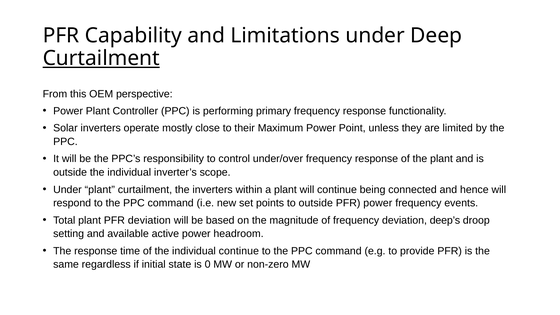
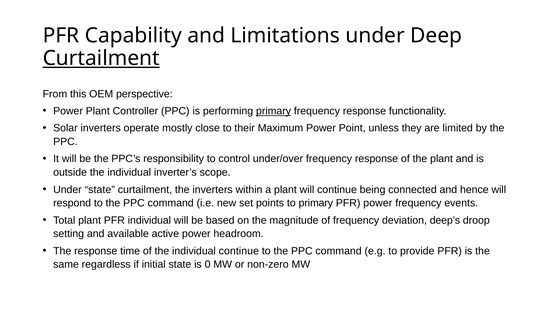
primary at (274, 111) underline: none -> present
Under plant: plant -> state
to outside: outside -> primary
PFR deviation: deviation -> individual
